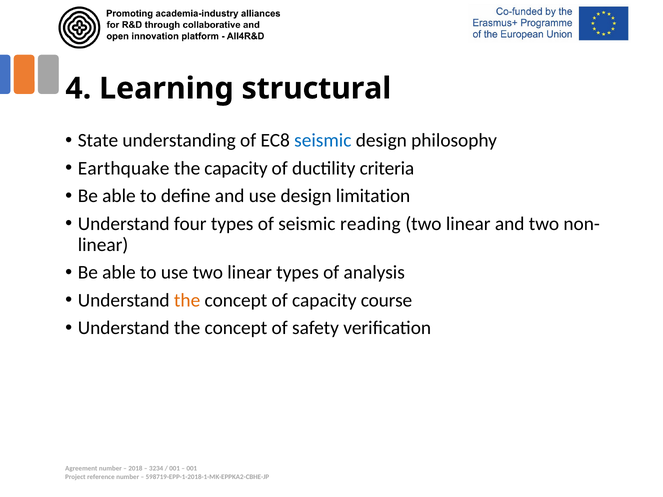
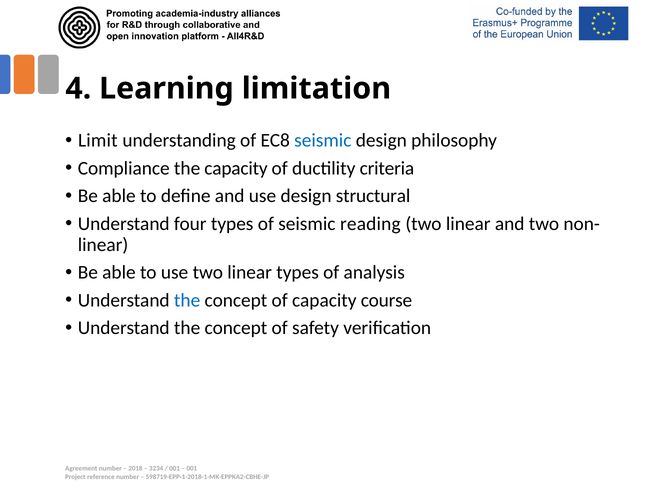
structural: structural -> limitation
State: State -> Limit
Earthquake: Earthquake -> Compliance
limitation: limitation -> structural
the at (187, 300) colour: orange -> blue
